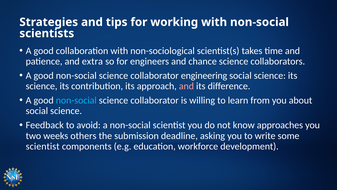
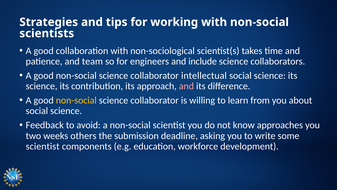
extra: extra -> team
chance: chance -> include
engineering: engineering -> intellectual
non-social at (76, 100) colour: light blue -> yellow
